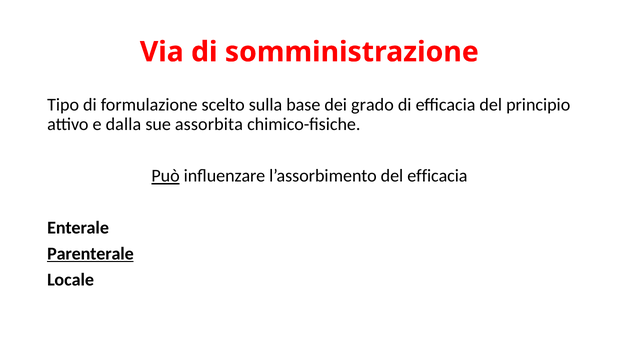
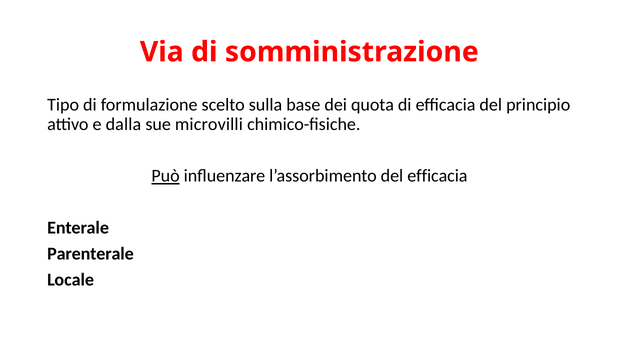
grado: grado -> quota
assorbita: assorbita -> microvilli
Parenterale underline: present -> none
